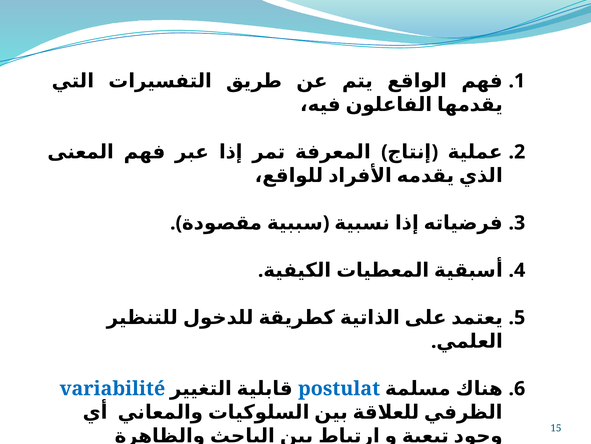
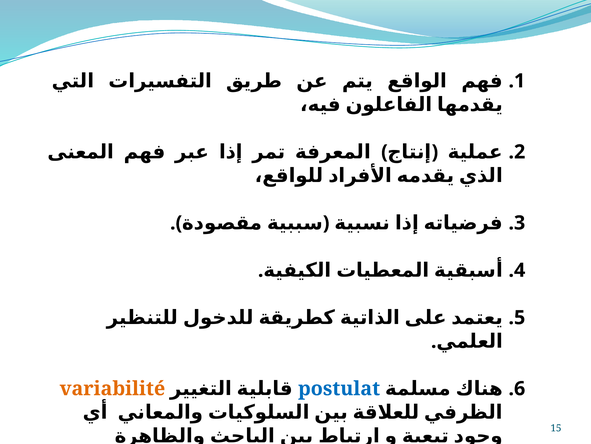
variabilité colour: blue -> orange
